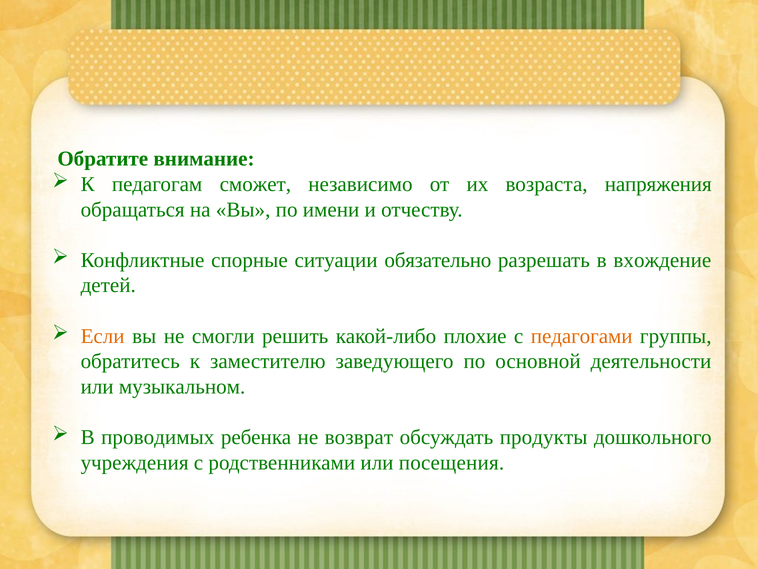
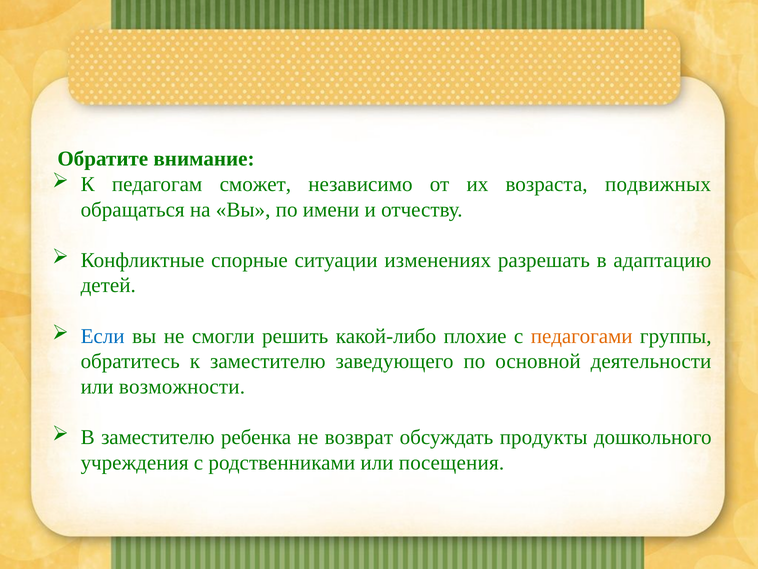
напряжения: напряжения -> подвижных
обязательно: обязательно -> изменениях
вхождение: вхождение -> адаптацию
Если colour: orange -> blue
музыкальном: музыкальном -> возможности
В проводимых: проводимых -> заместителю
